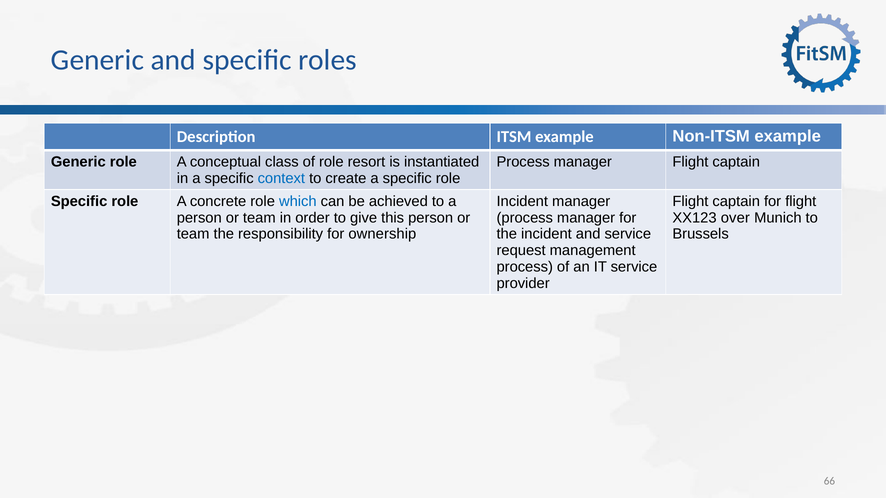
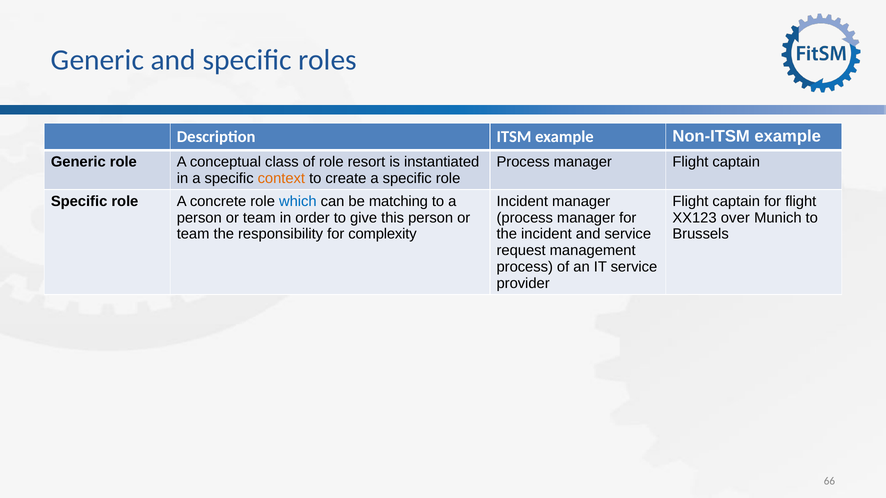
context colour: blue -> orange
achieved: achieved -> matching
ownership: ownership -> complexity
